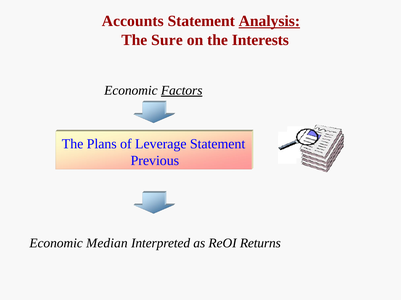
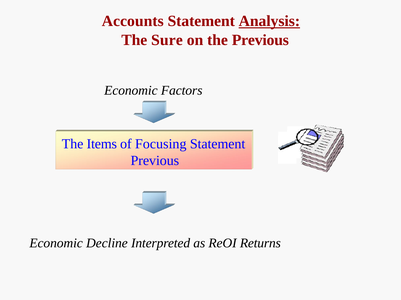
the Interests: Interests -> Previous
Factors underline: present -> none
Plans: Plans -> Items
Leverage: Leverage -> Focusing
Median: Median -> Decline
